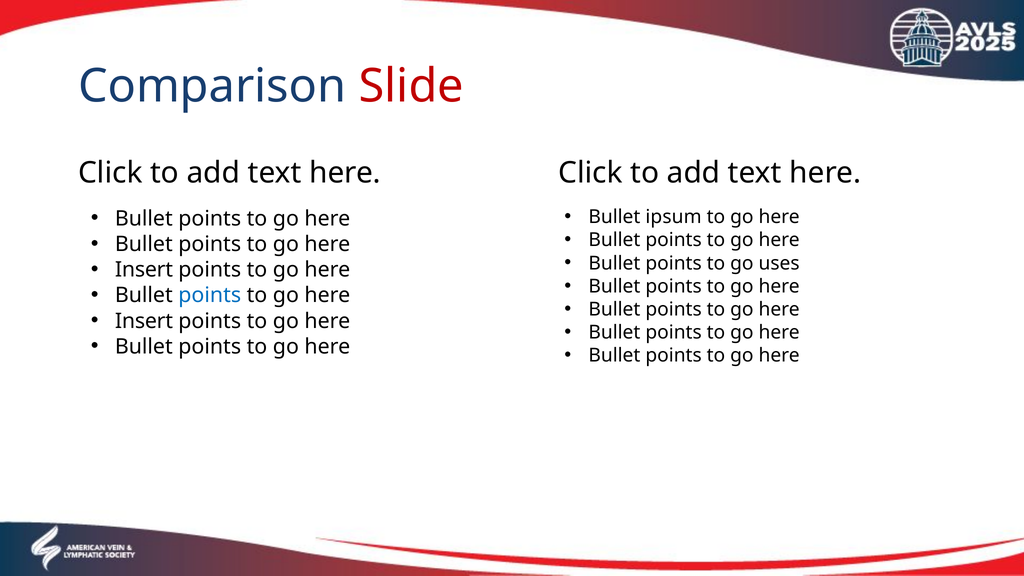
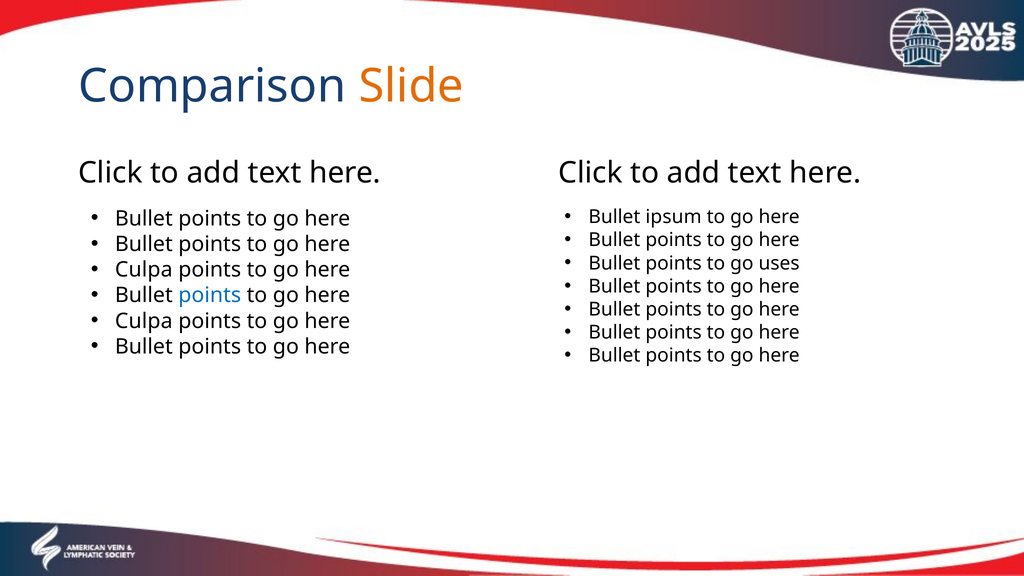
Slide colour: red -> orange
Insert at (144, 270): Insert -> Culpa
Insert at (144, 321): Insert -> Culpa
